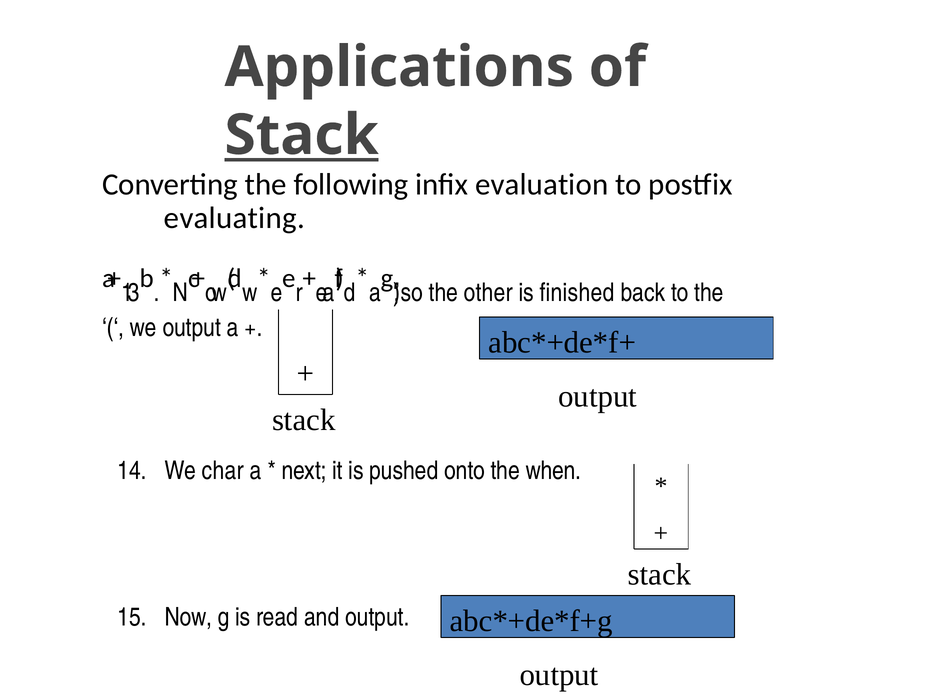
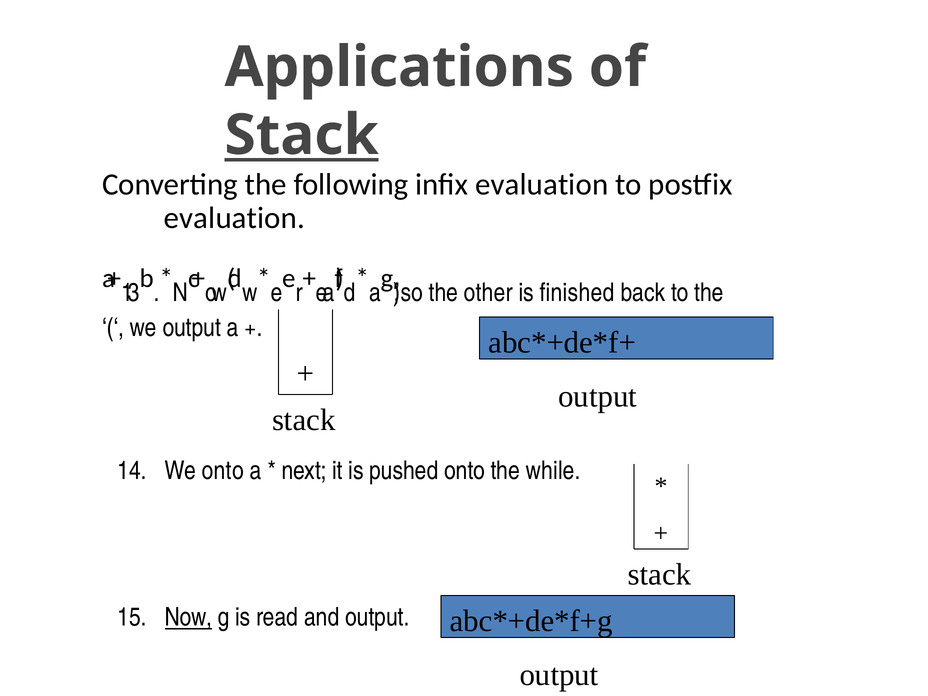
evaluating at (234, 218): evaluating -> evaluation
We char: char -> onto
when: when -> while
Now underline: none -> present
